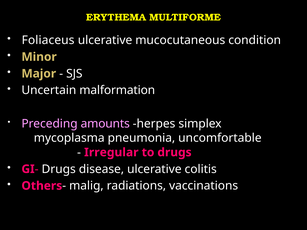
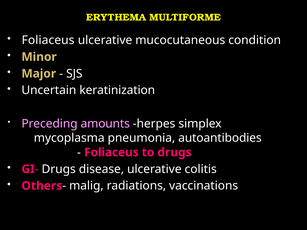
malformation: malformation -> keratinization
uncomfortable: uncomfortable -> autoantibodies
Irregular at (111, 153): Irregular -> Foliaceus
